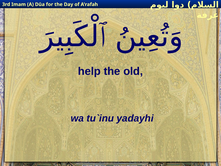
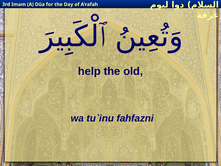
yadayhi: yadayhi -> fahfazni
